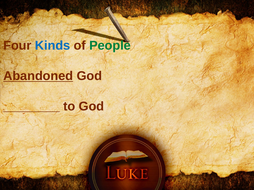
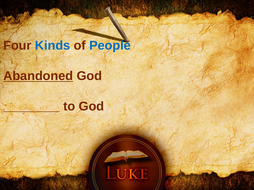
People colour: green -> blue
